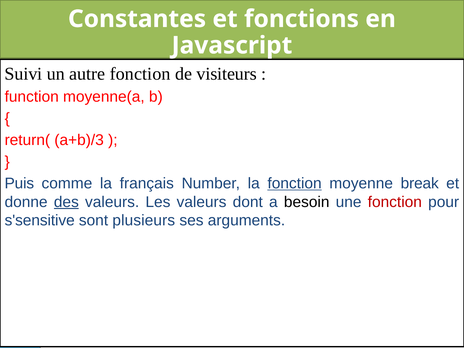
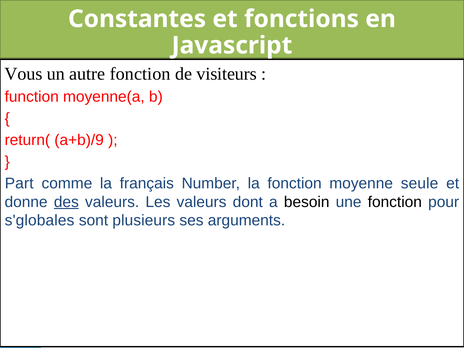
Suivi: Suivi -> Vous
a+b)/3: a+b)/3 -> a+b)/9
Puis: Puis -> Part
fonction at (295, 183) underline: present -> none
break: break -> seule
fonction at (395, 202) colour: red -> black
s'sensitive: s'sensitive -> s'globales
